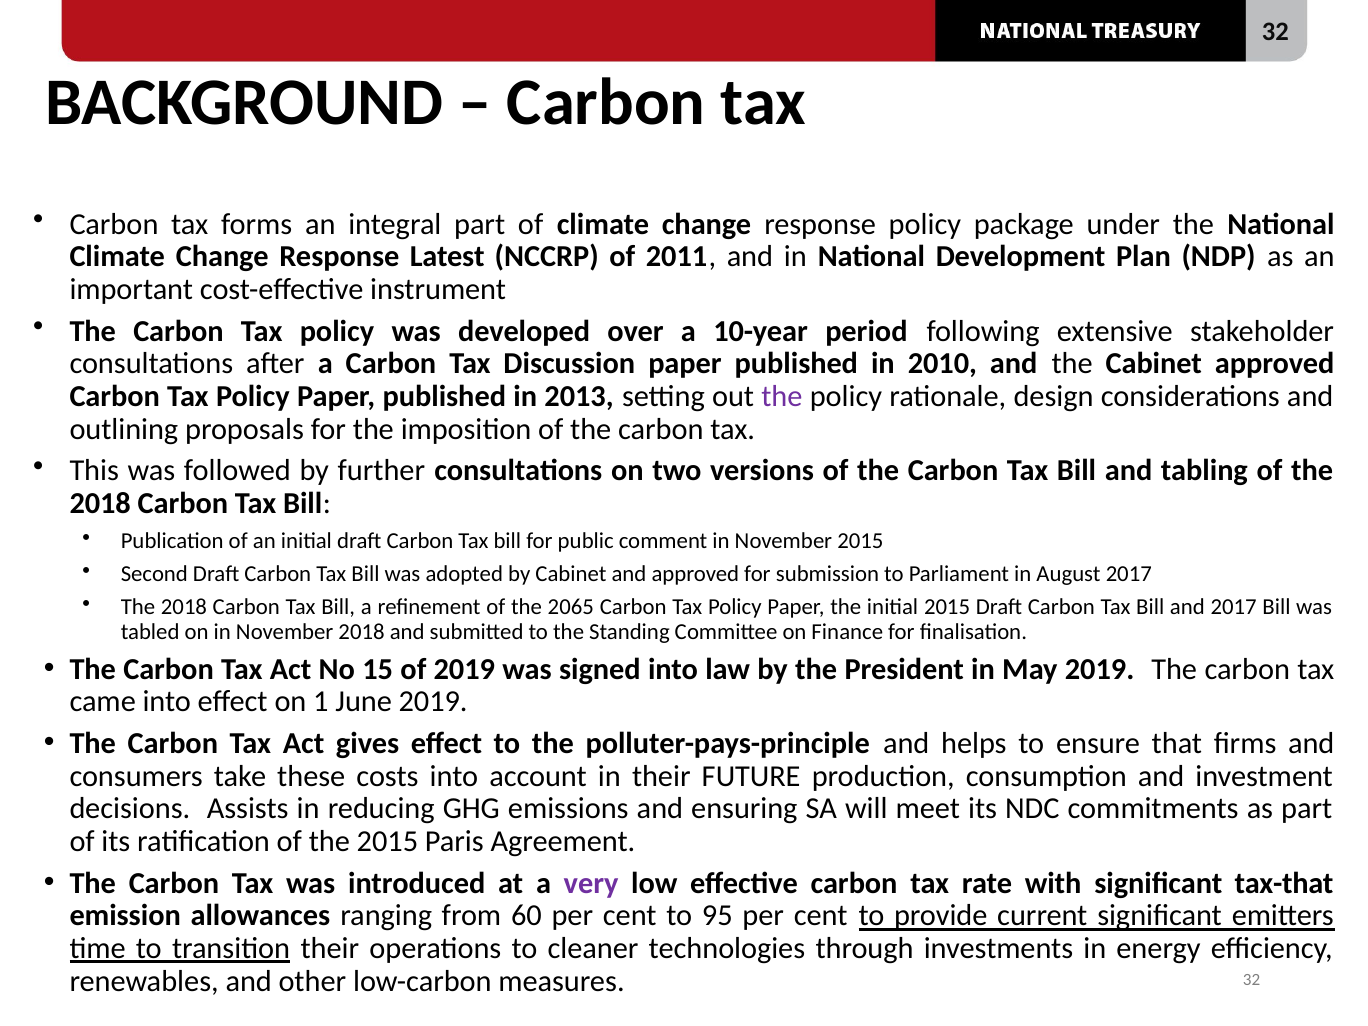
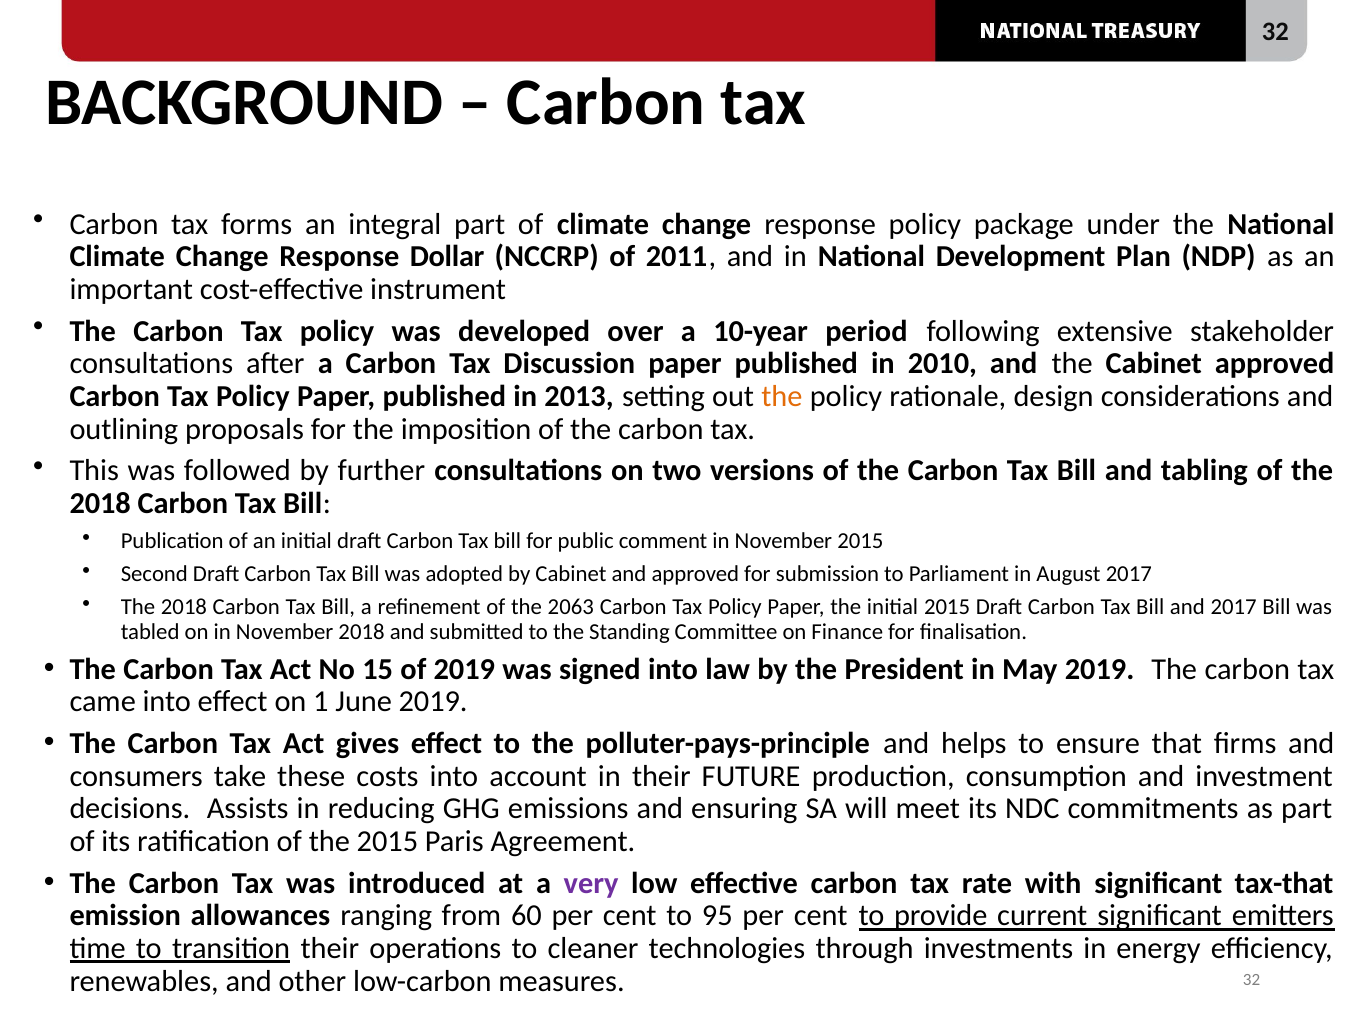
Latest: Latest -> Dollar
the at (782, 397) colour: purple -> orange
2065: 2065 -> 2063
